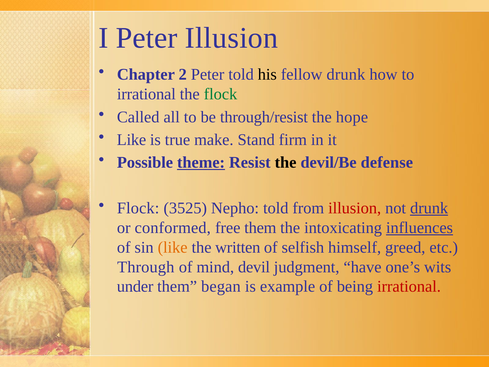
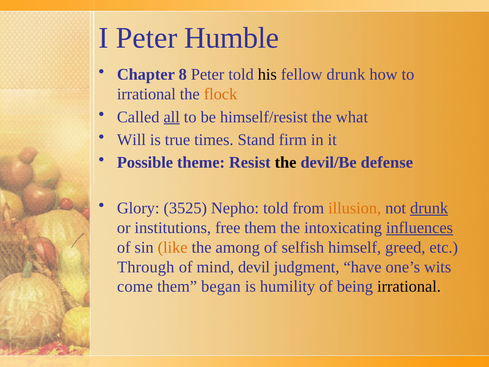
Peter Illusion: Illusion -> Humble
2: 2 -> 8
flock at (221, 94) colour: green -> orange
all underline: none -> present
through/resist: through/resist -> himself/resist
hope: hope -> what
Like at (131, 140): Like -> Will
make: make -> times
theme underline: present -> none
Flock at (138, 208): Flock -> Glory
illusion at (355, 208) colour: red -> orange
conformed: conformed -> institutions
written: written -> among
under: under -> come
example: example -> humility
irrational at (409, 286) colour: red -> black
